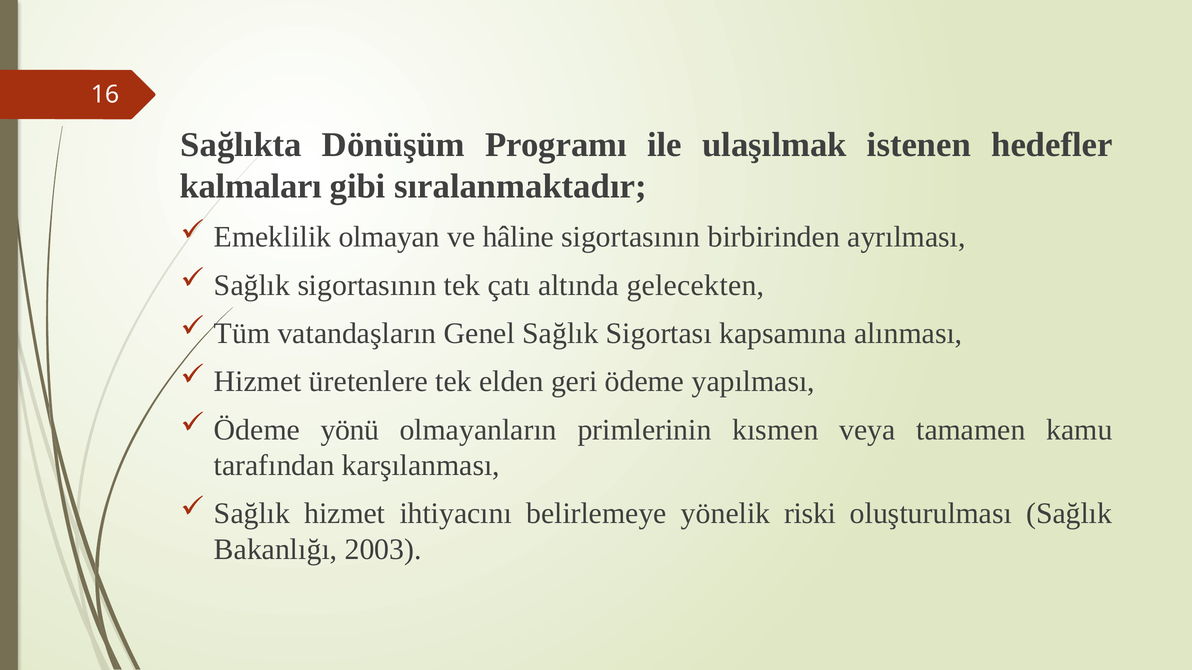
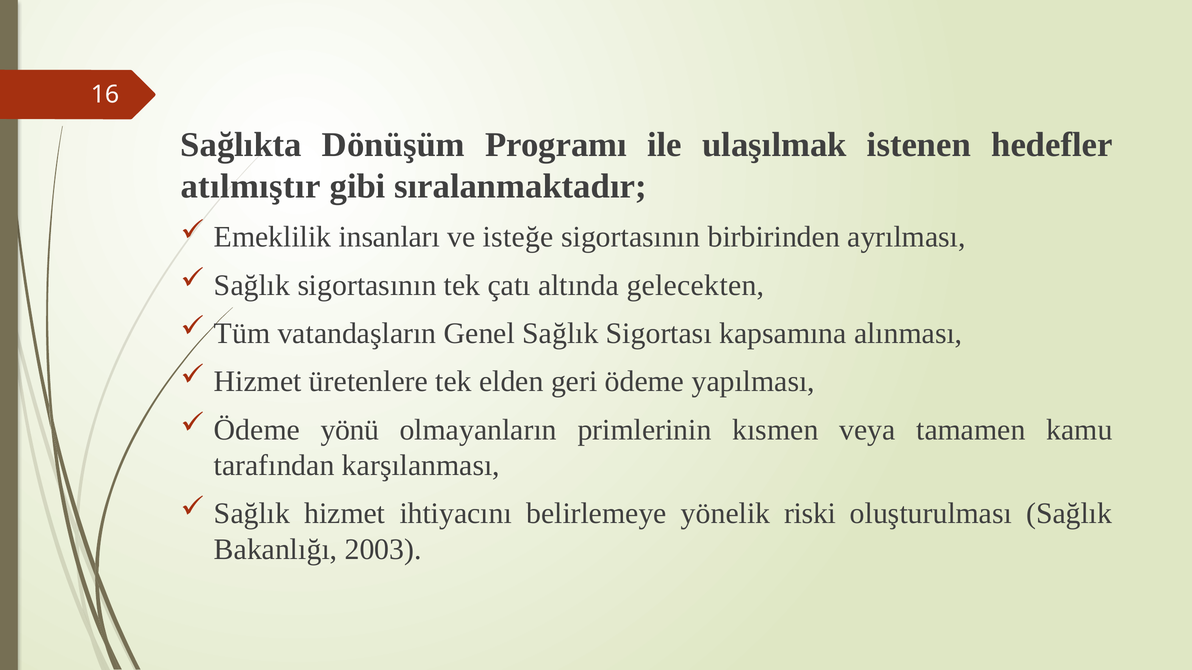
kalmaları: kalmaları -> atılmıştır
olmayan: olmayan -> insanları
hâline: hâline -> isteğe
